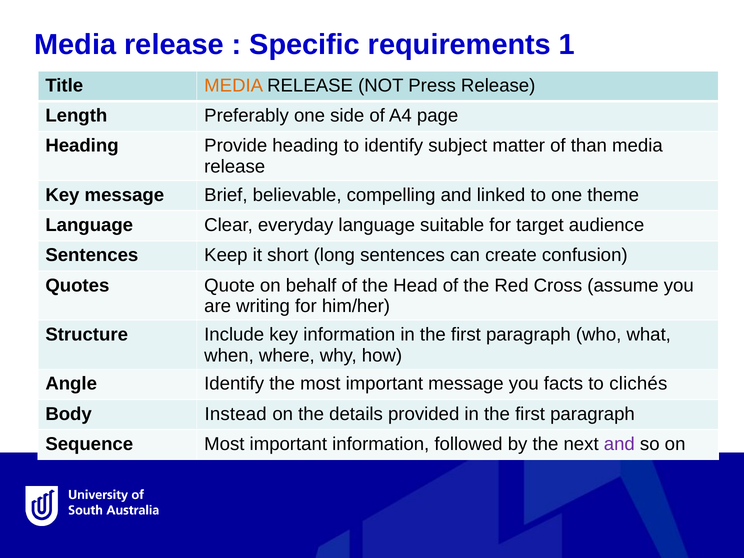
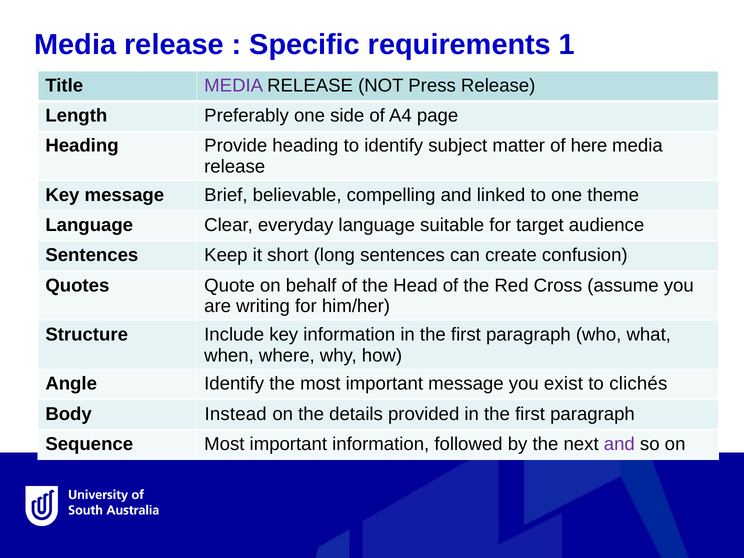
MEDIA at (234, 85) colour: orange -> purple
than: than -> here
facts: facts -> exist
